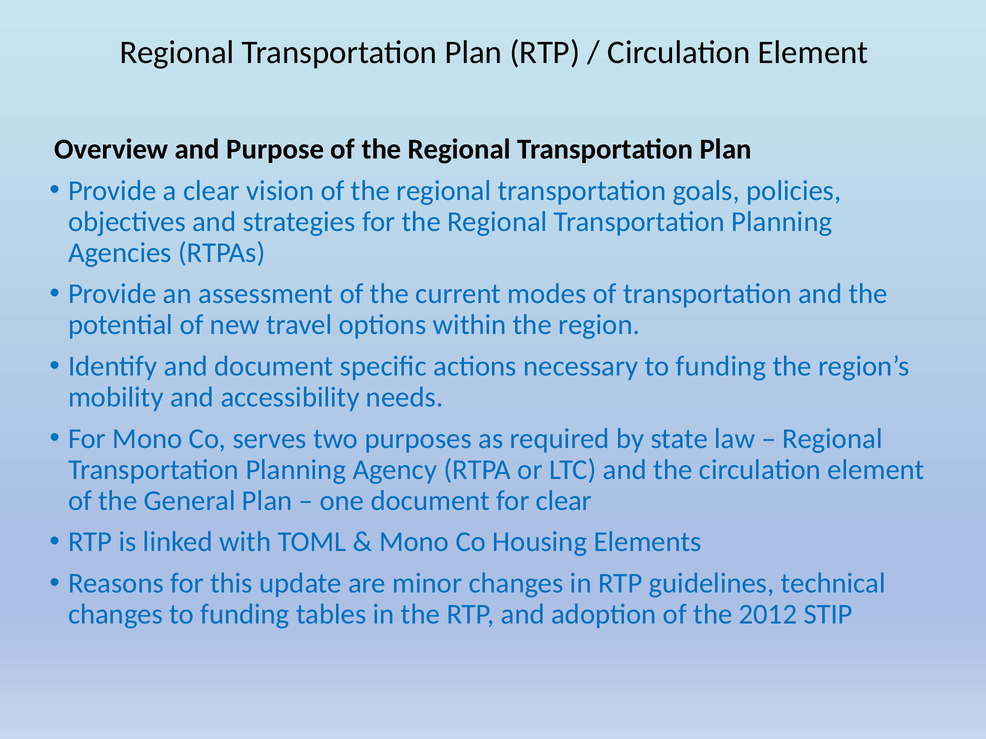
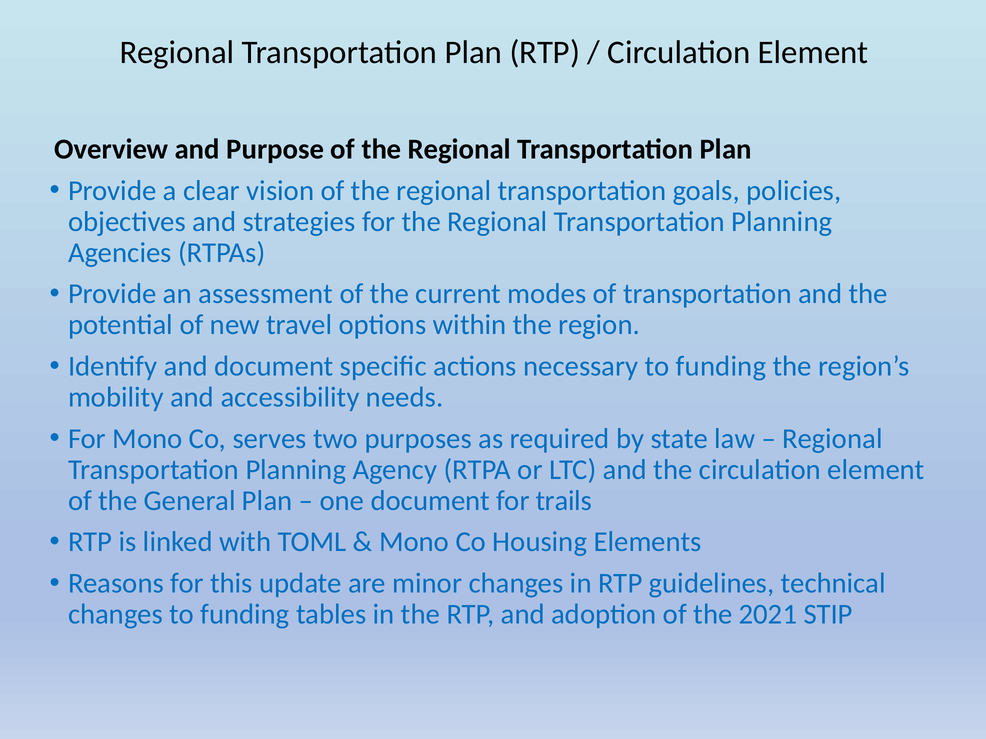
for clear: clear -> trails
2012: 2012 -> 2021
